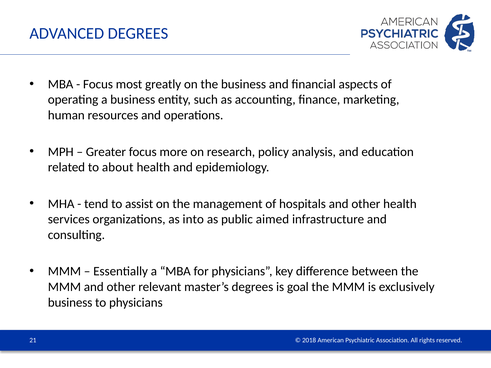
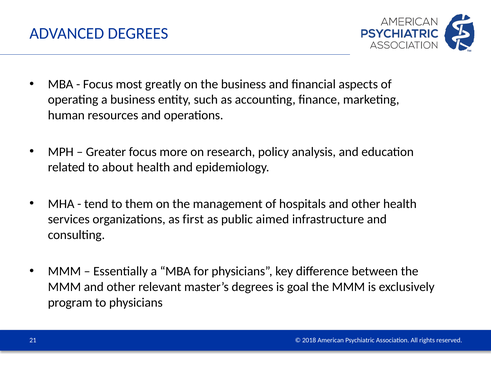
assist: assist -> them
into: into -> first
business at (70, 303): business -> program
